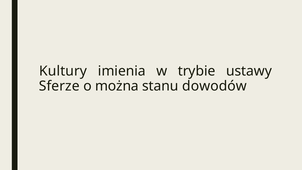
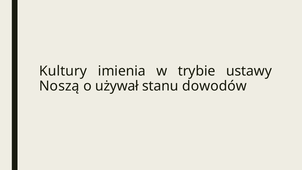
Sferze: Sferze -> Noszą
można: można -> używał
